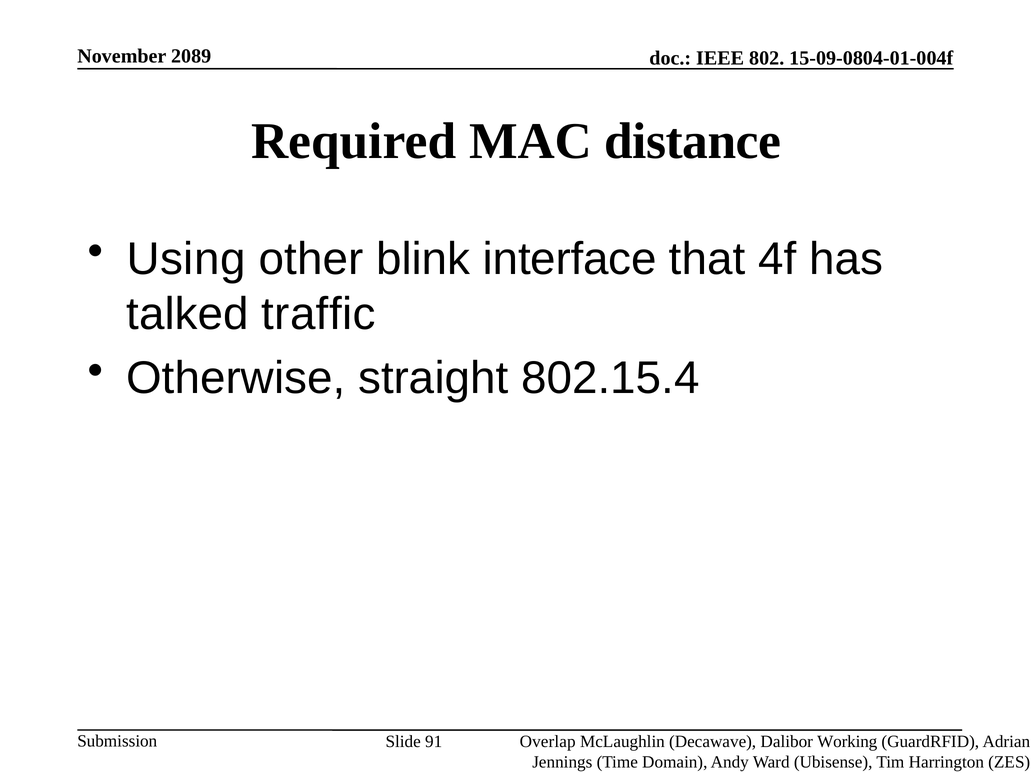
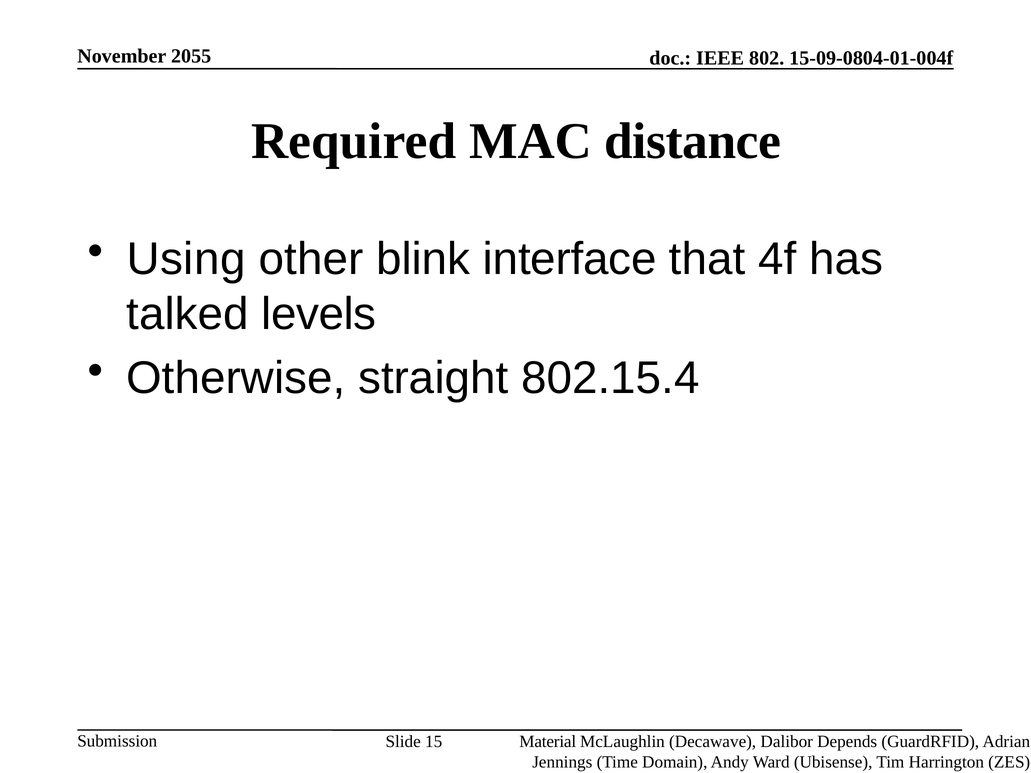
2089: 2089 -> 2055
traffic: traffic -> levels
91: 91 -> 15
Overlap: Overlap -> Material
Working: Working -> Depends
